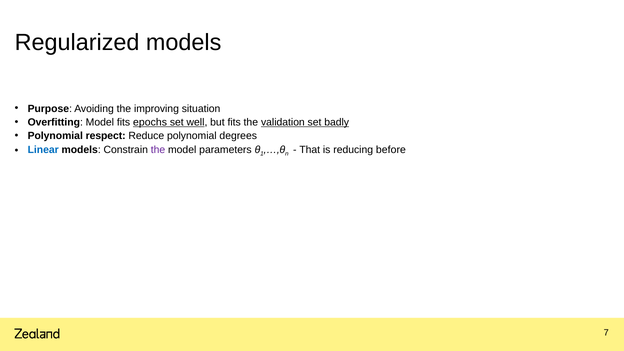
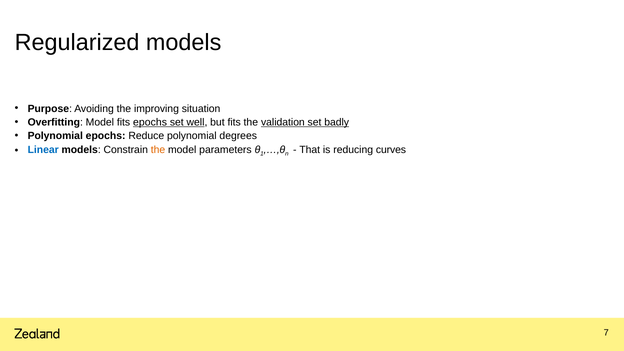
Polynomial respect: respect -> epochs
the at (158, 150) colour: purple -> orange
before: before -> curves
